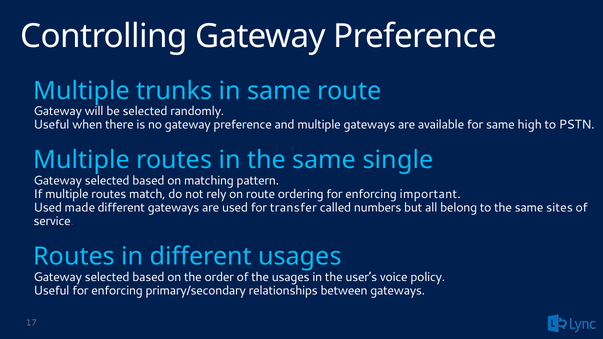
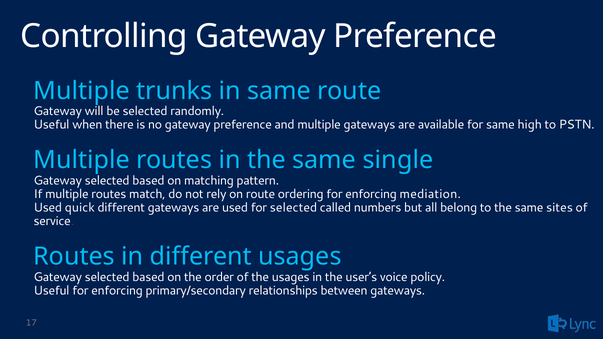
important: important -> mediation
made: made -> quick
for transfer: transfer -> selected
